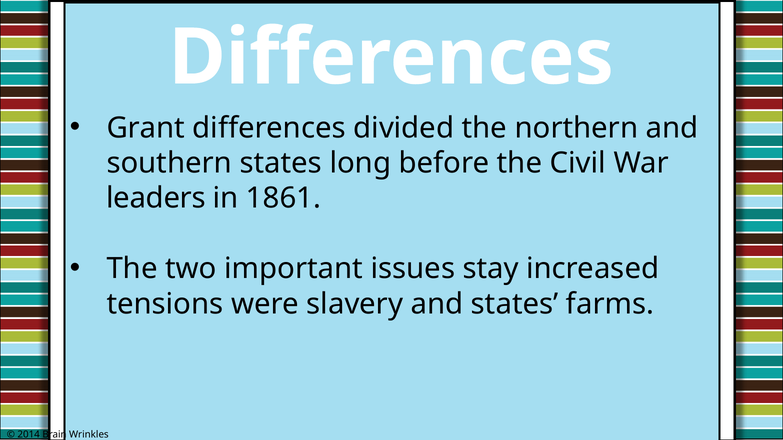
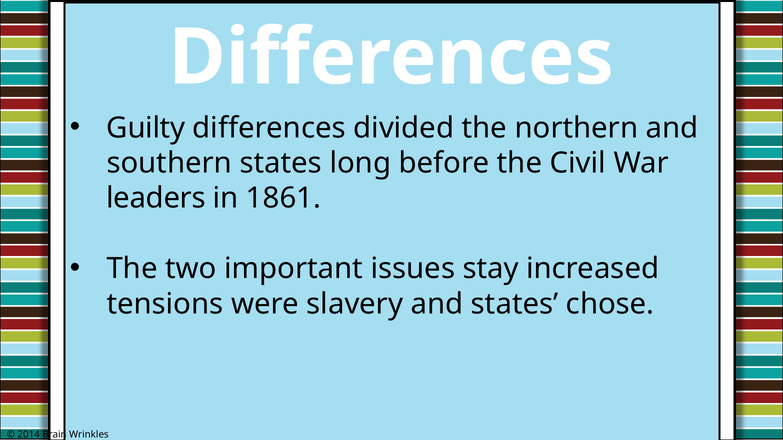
Grant: Grant -> Guilty
farms: farms -> chose
